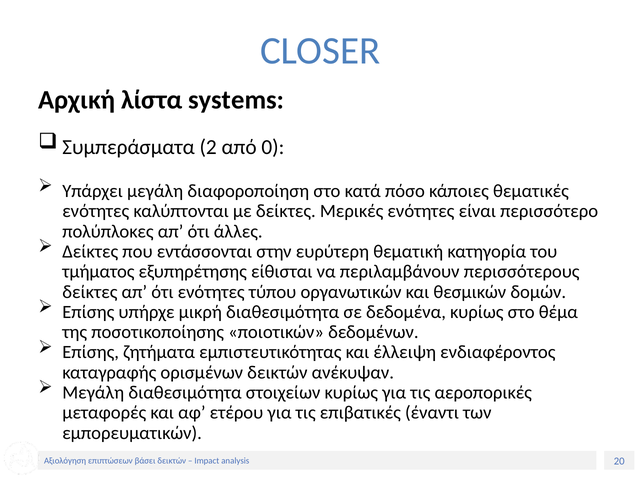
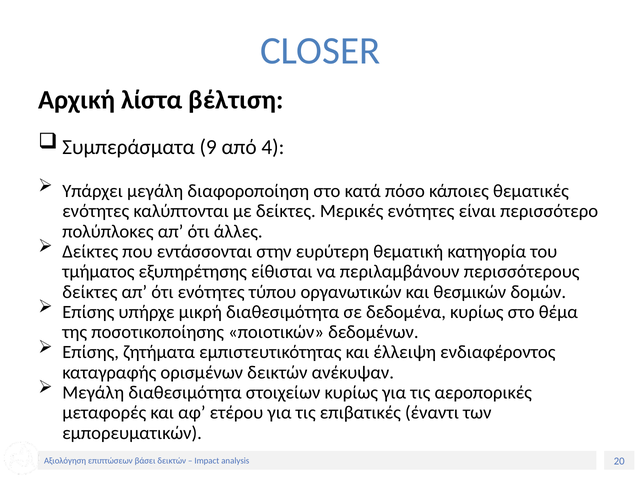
systems: systems -> βέλτιση
2: 2 -> 9
0: 0 -> 4
